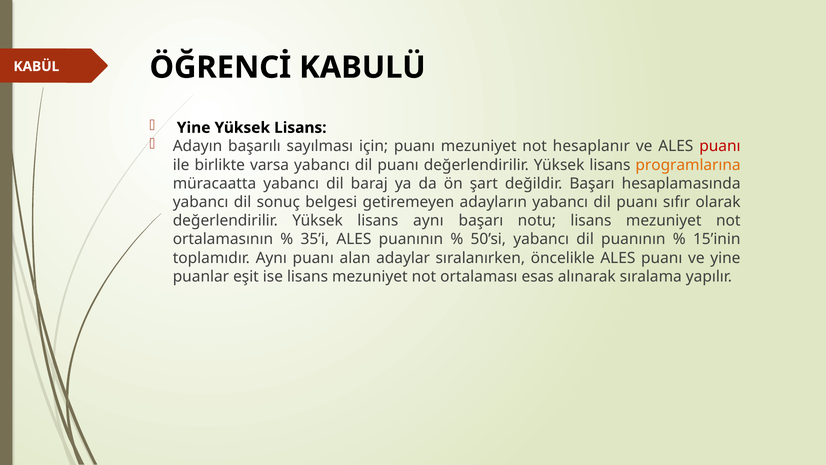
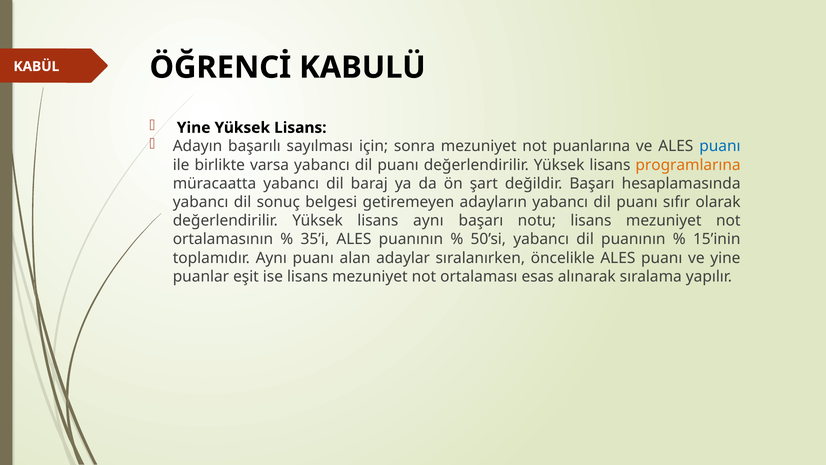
için puanı: puanı -> sonra
hesaplanır: hesaplanır -> puanlarına
puanı at (720, 146) colour: red -> blue
